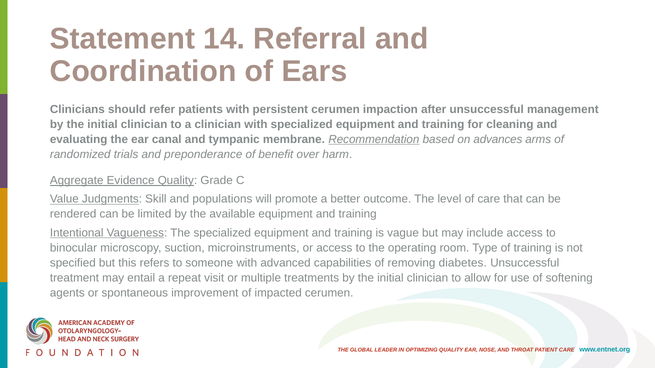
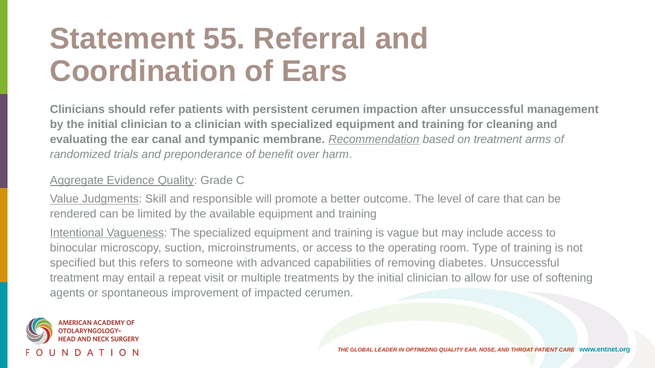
14: 14 -> 55
on advances: advances -> treatment
populations: populations -> responsible
